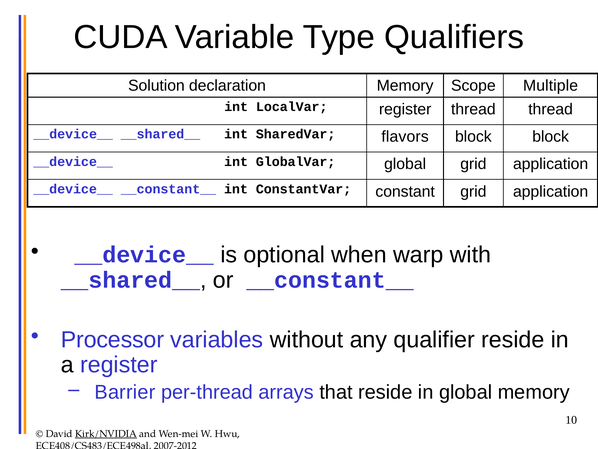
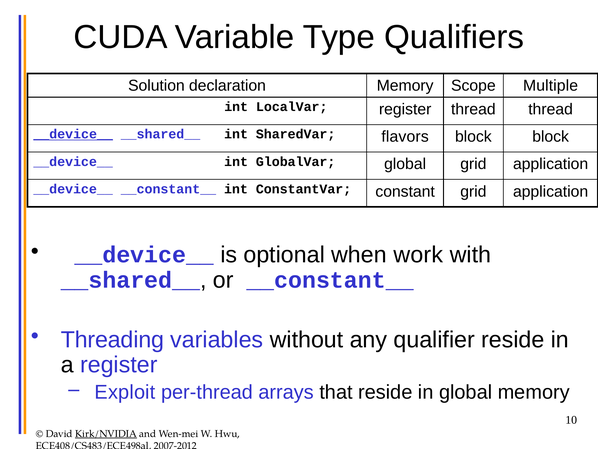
__device__ at (73, 134) underline: none -> present
warp: warp -> work
Processor: Processor -> Threading
Barrier: Barrier -> Exploit
